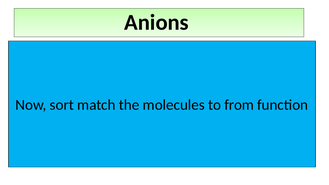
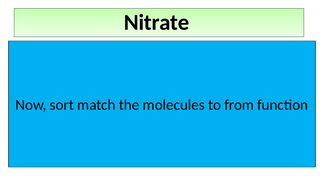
Anions: Anions -> Nitrate
